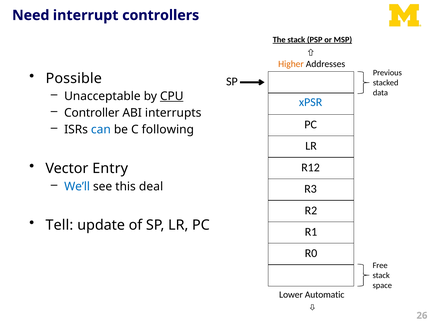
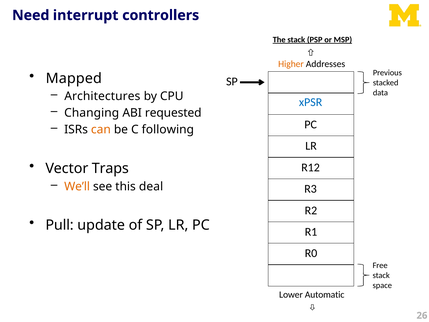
Possible: Possible -> Mapped
Unacceptable: Unacceptable -> Architectures
CPU underline: present -> none
Controller: Controller -> Changing
interrupts: interrupts -> requested
can colour: blue -> orange
Entry: Entry -> Traps
We’ll colour: blue -> orange
Tell: Tell -> Pull
